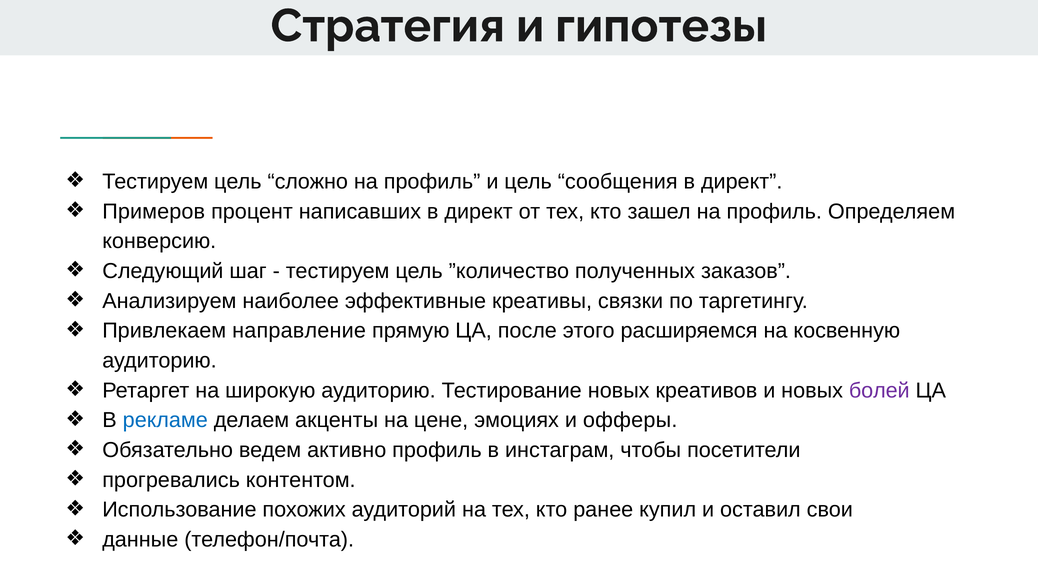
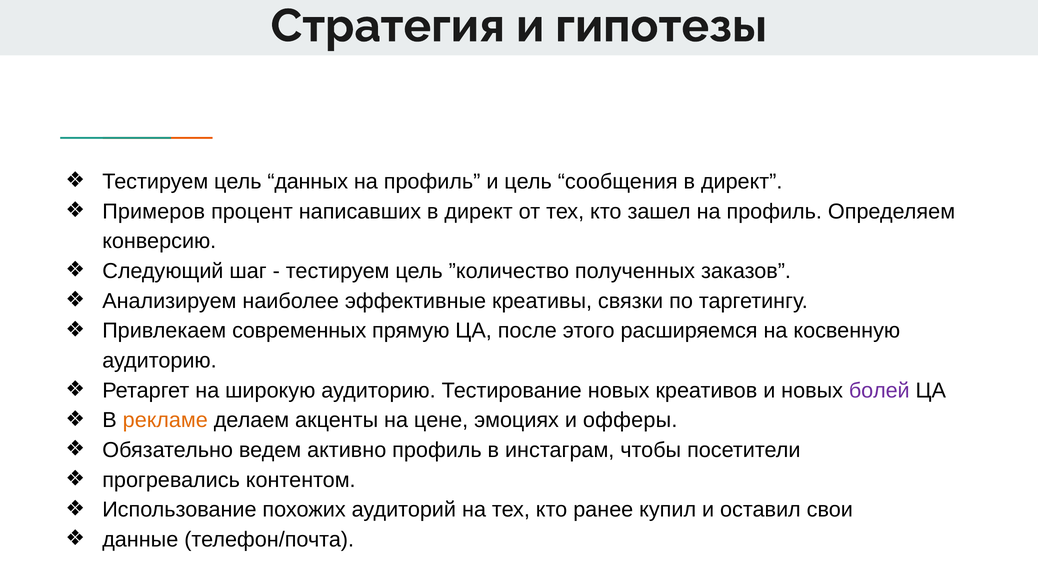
сложно: сложно -> данных
направление: направление -> современных
рекламе colour: blue -> orange
